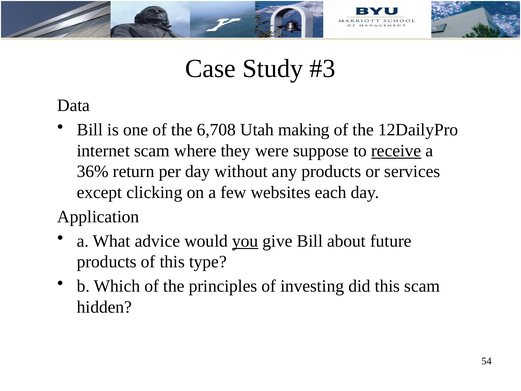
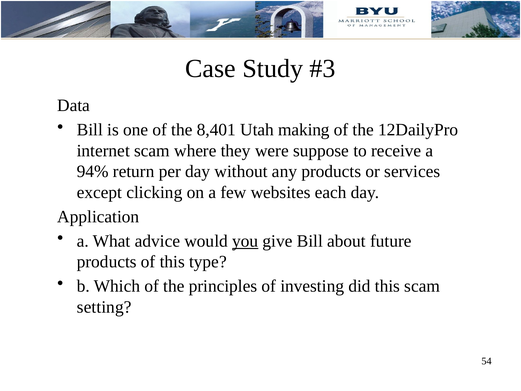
6,708: 6,708 -> 8,401
receive underline: present -> none
36%: 36% -> 94%
hidden: hidden -> setting
